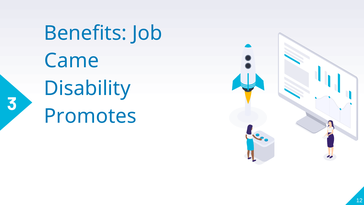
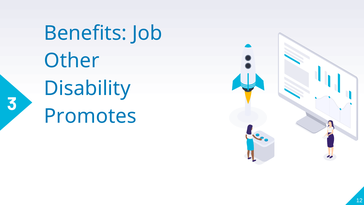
Came: Came -> Other
